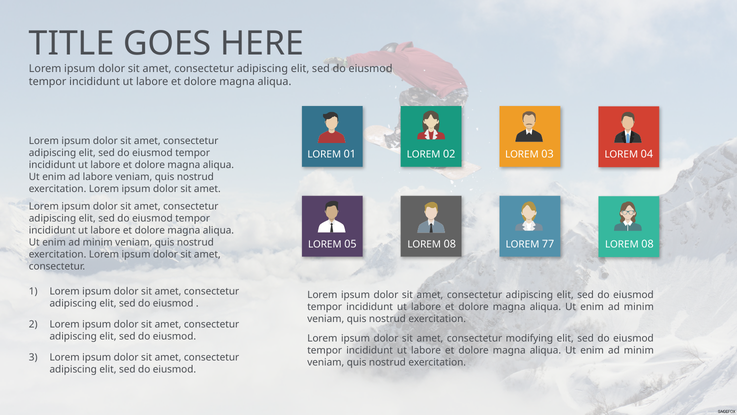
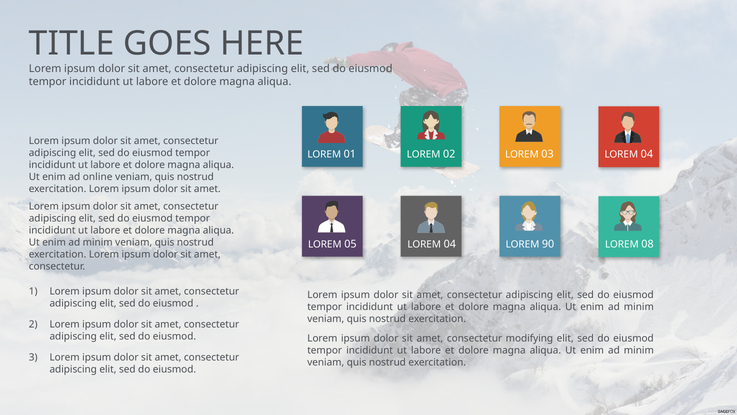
ad labore: labore -> online
05 LOREM 08: 08 -> 04
77: 77 -> 90
